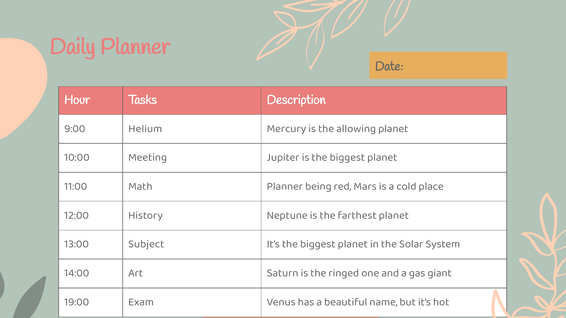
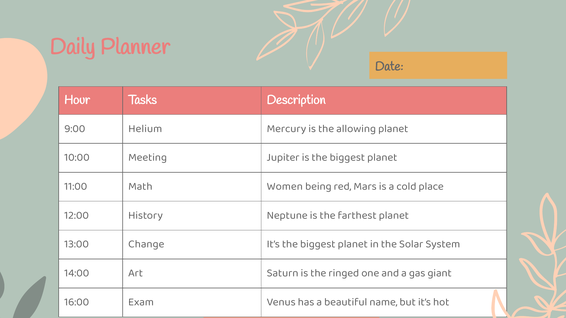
Math Planner: Planner -> Women
Subject: Subject -> Change
19:00: 19:00 -> 16:00
